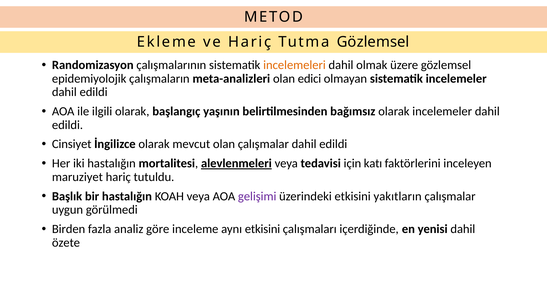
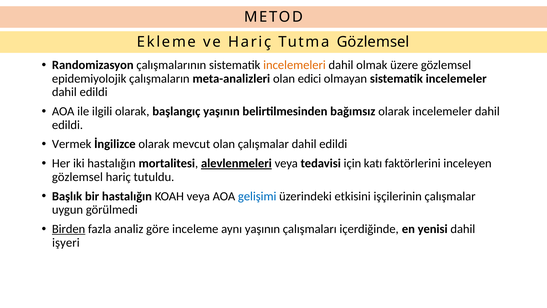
Cinsiyet: Cinsiyet -> Vermek
maruziyet at (77, 177): maruziyet -> gözlemsel
gelişimi colour: purple -> blue
yakıtların: yakıtların -> işçilerinin
Birden underline: none -> present
aynı etkisini: etkisini -> yaşının
özete: özete -> işyeri
